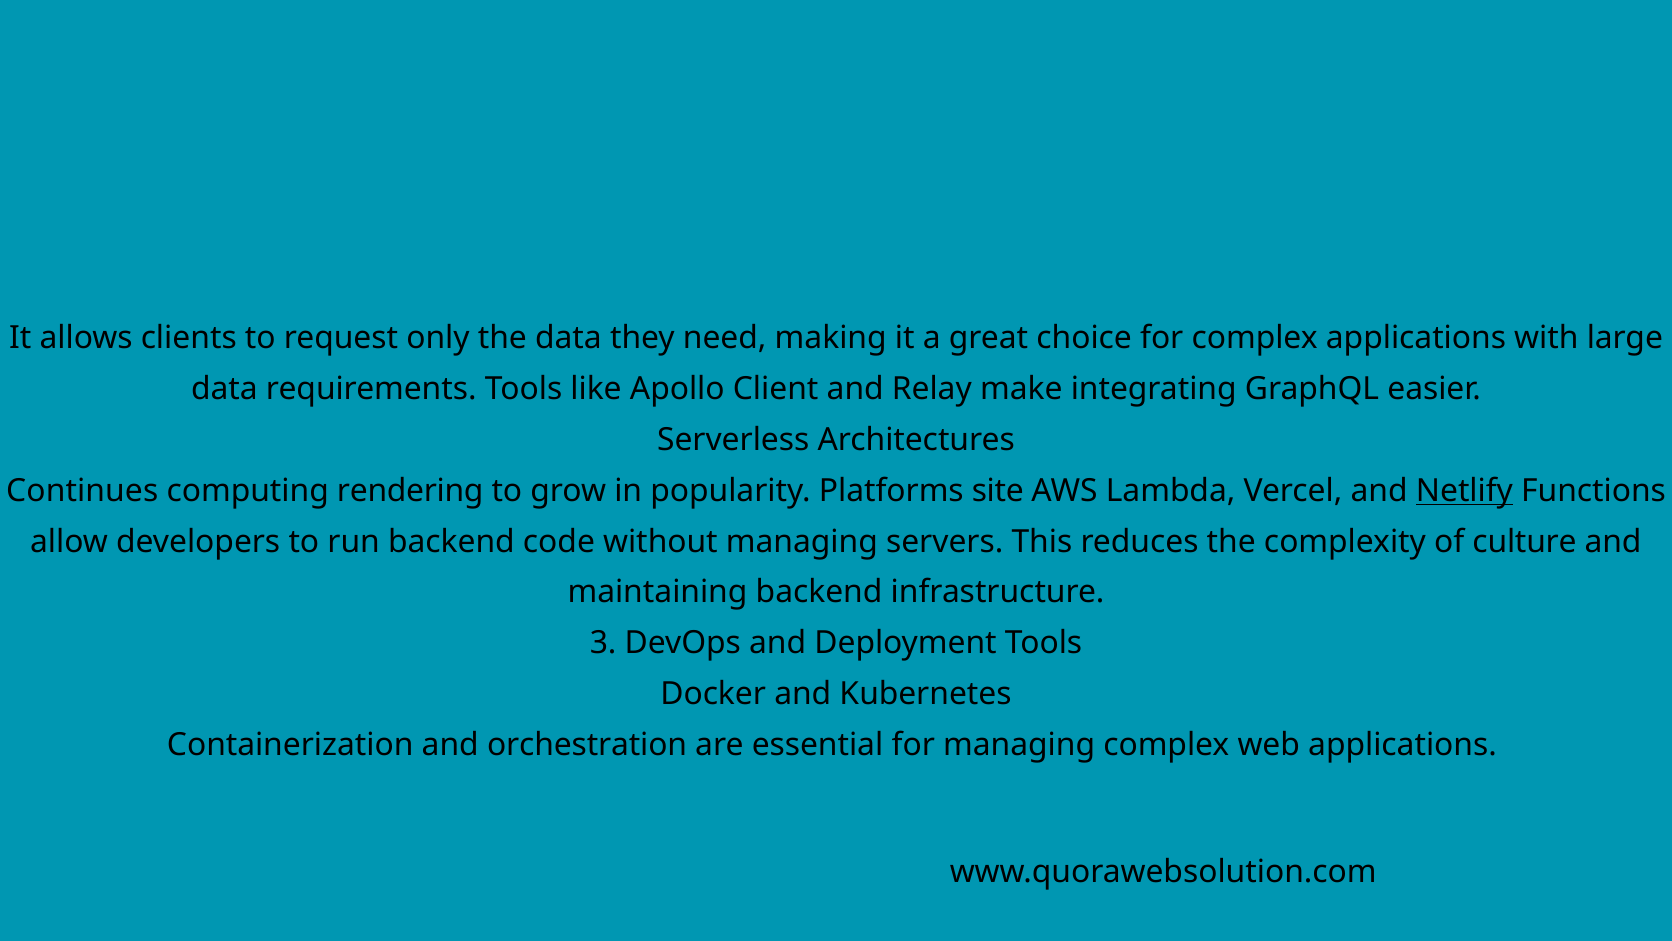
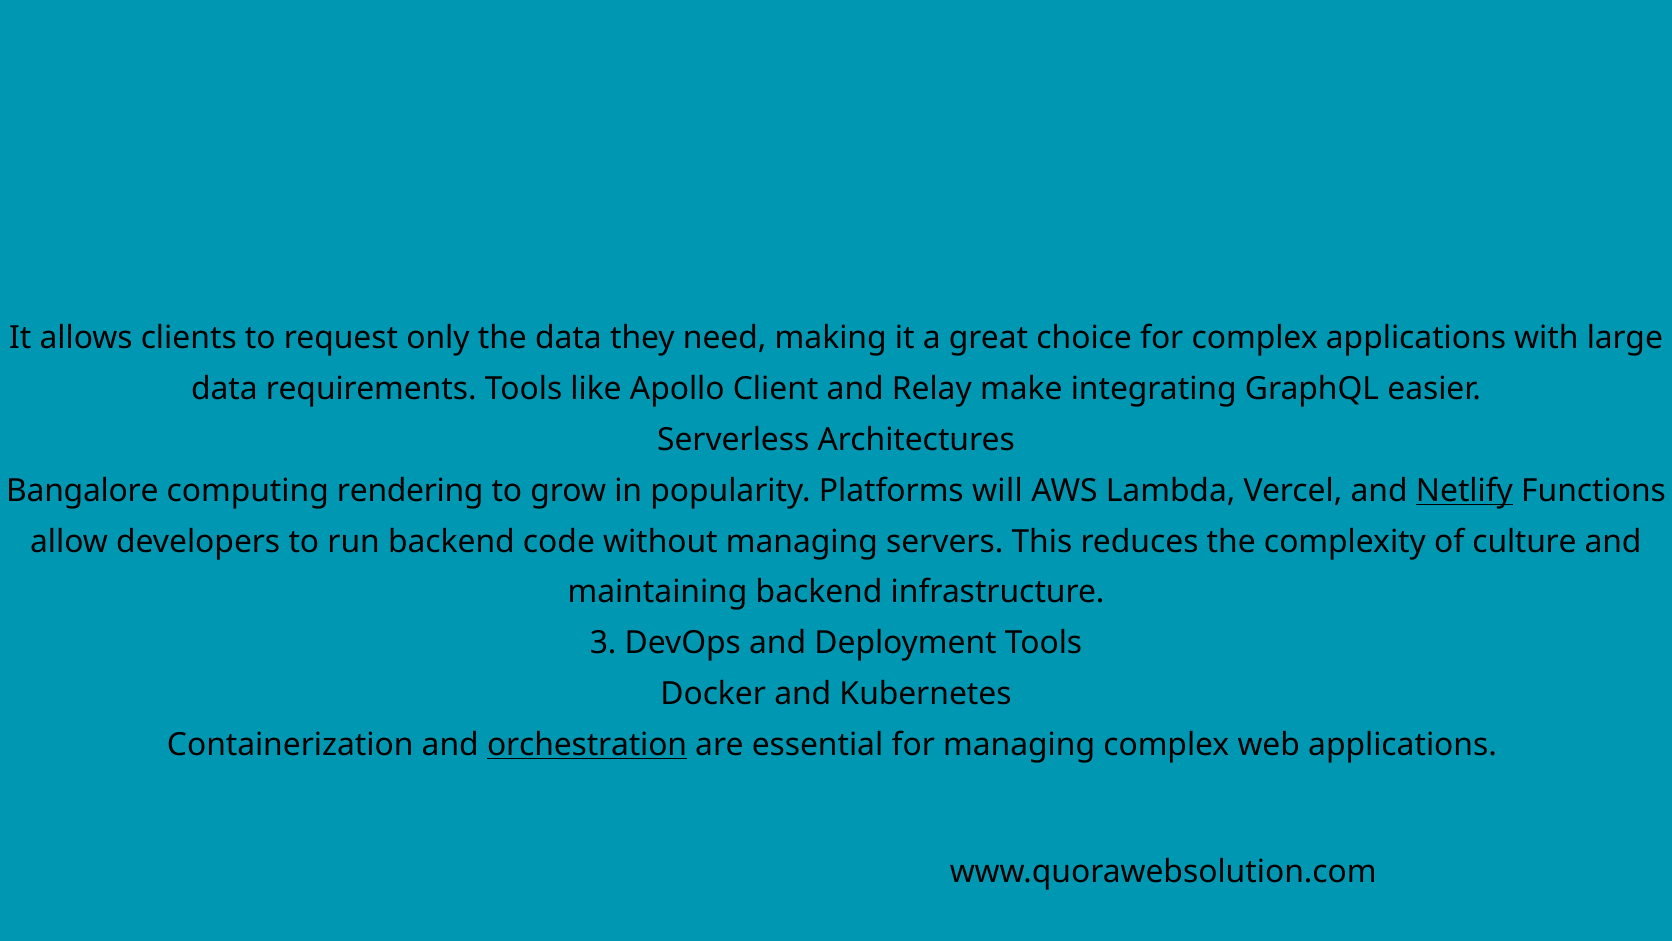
Continues: Continues -> Bangalore
site: site -> will
orchestration underline: none -> present
